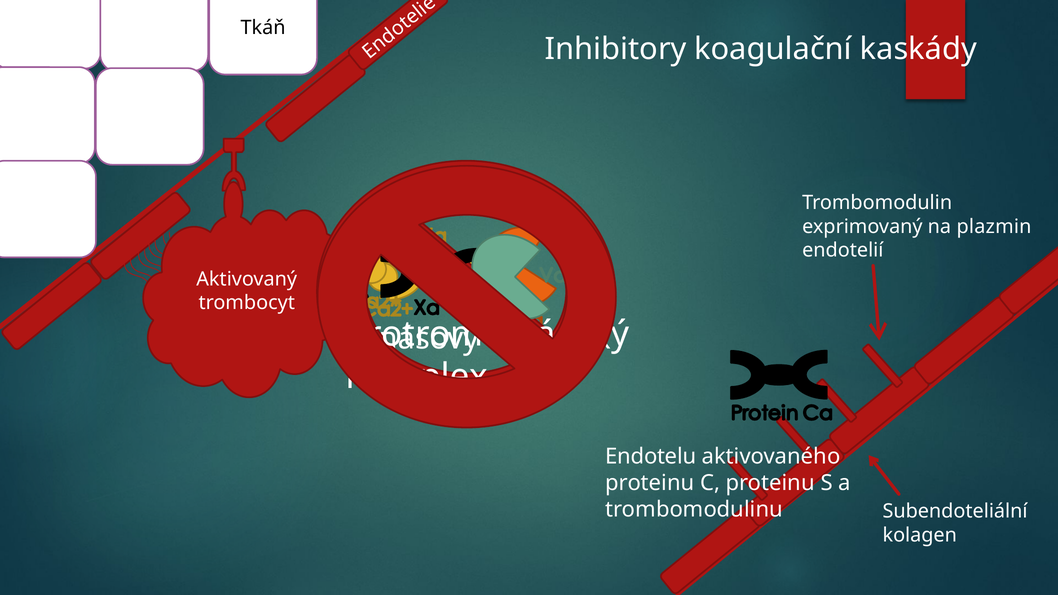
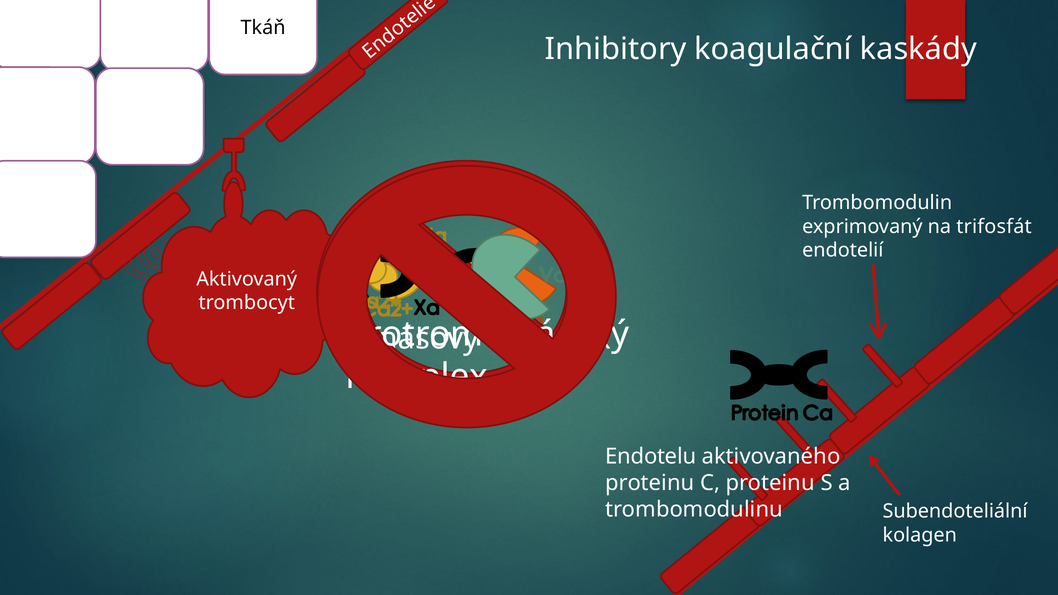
plazmin: plazmin -> trifosfát
